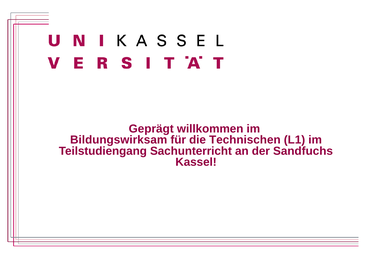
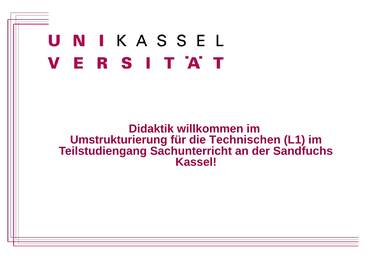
Geprägt: Geprägt -> Didaktik
Bildungswirksam: Bildungswirksam -> Umstrukturierung
